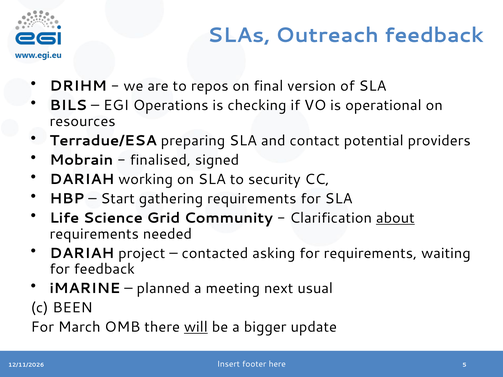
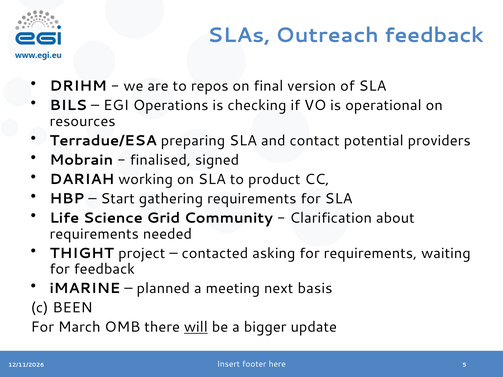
security: security -> product
about underline: present -> none
DARIAH at (82, 253): DARIAH -> THIGHT
usual: usual -> basis
